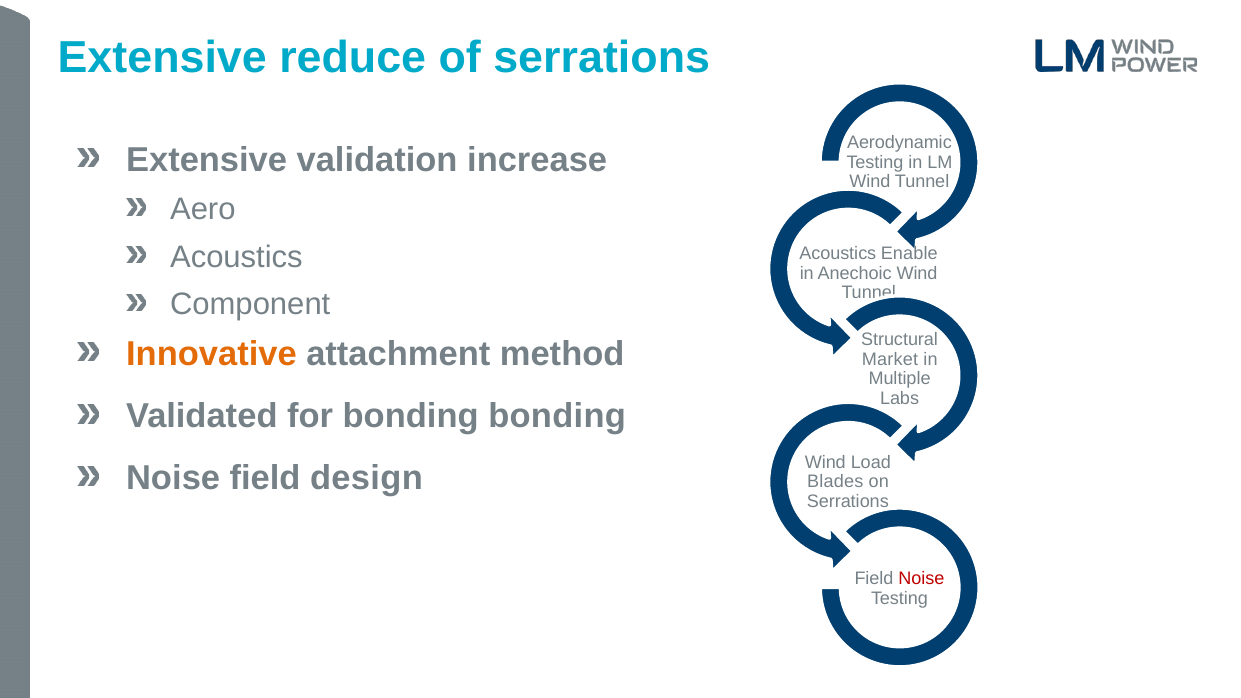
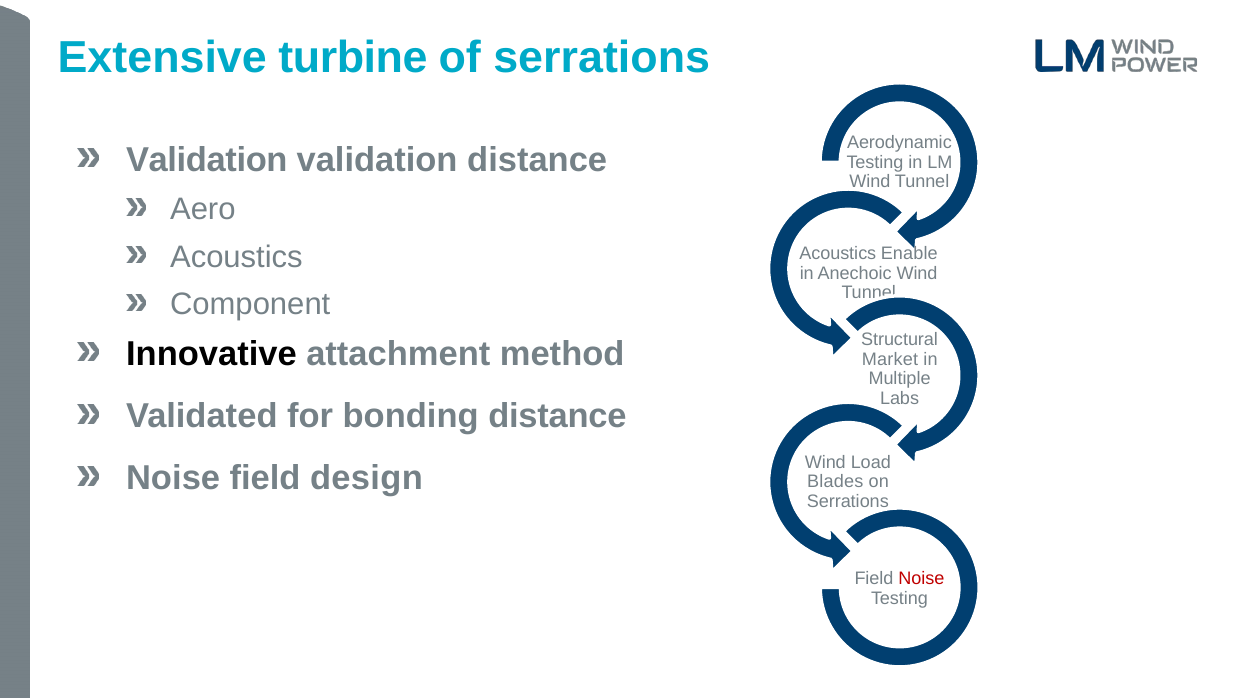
reduce: reduce -> turbine
Extensive at (207, 160): Extensive -> Validation
validation increase: increase -> distance
Innovative colour: orange -> black
bonding bonding: bonding -> distance
